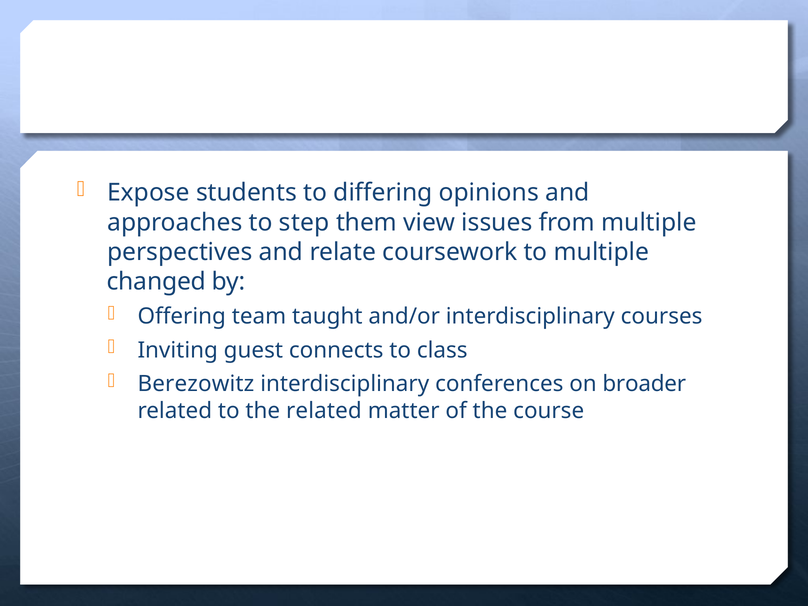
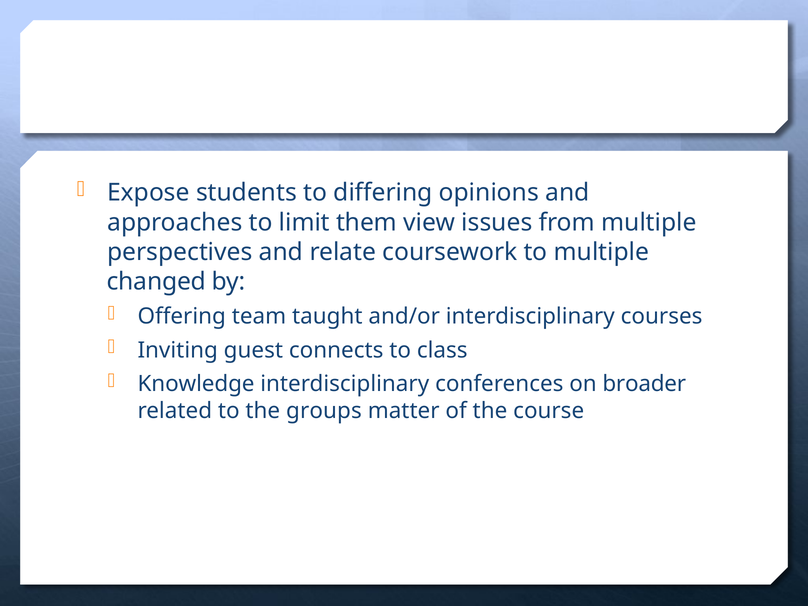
step: step -> limit
Berezowitz: Berezowitz -> Knowledge
the related: related -> groups
